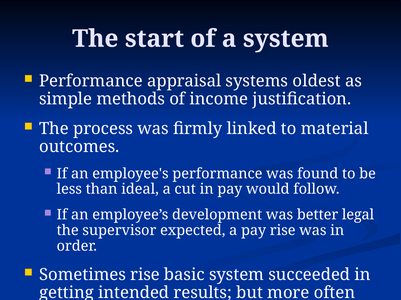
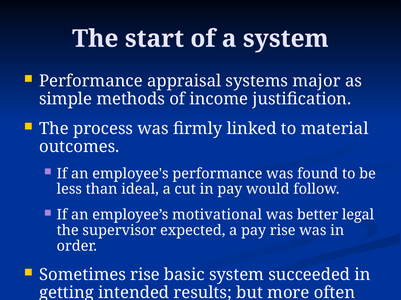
oldest: oldest -> major
development: development -> motivational
